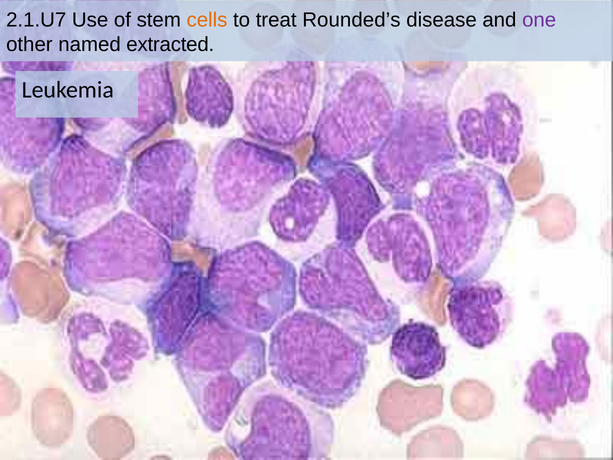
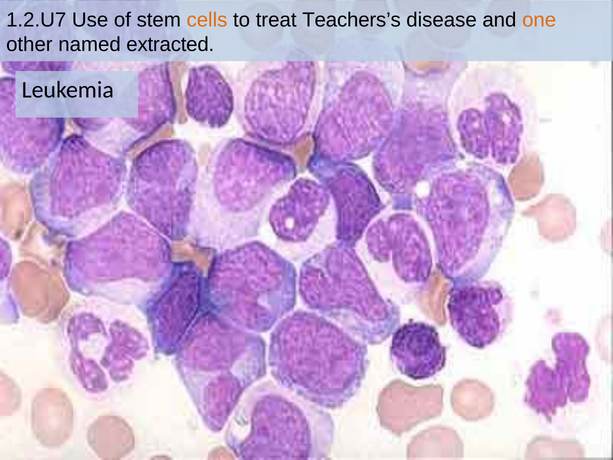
2.1.U7: 2.1.U7 -> 1.2.U7
Rounded’s: Rounded’s -> Teachers’s
one colour: purple -> orange
